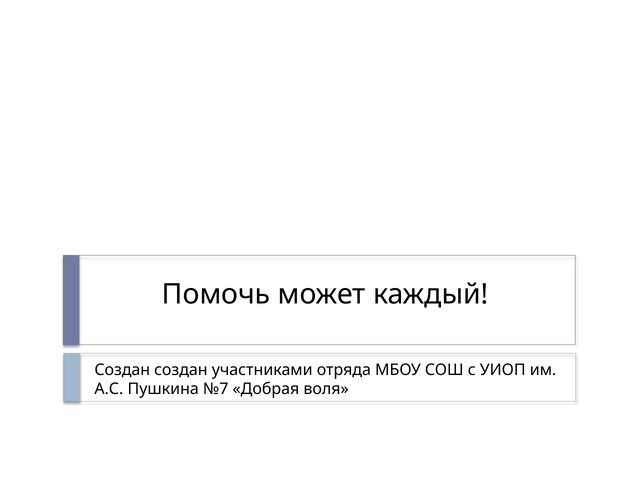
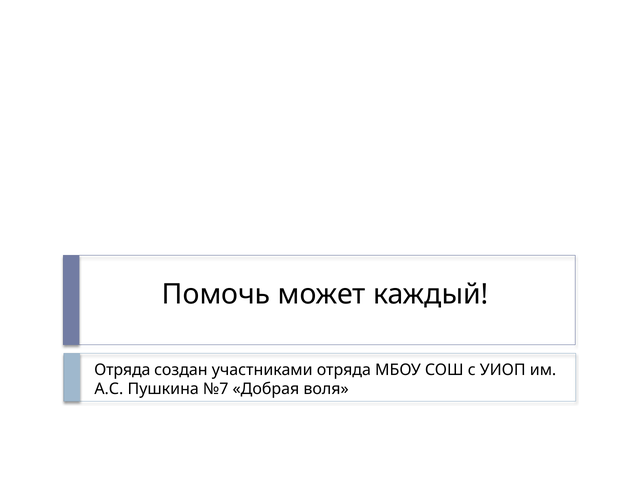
Создан at (122, 370): Создан -> Отряда
